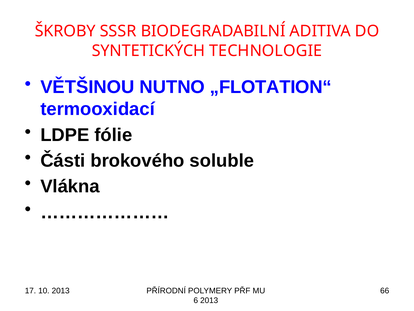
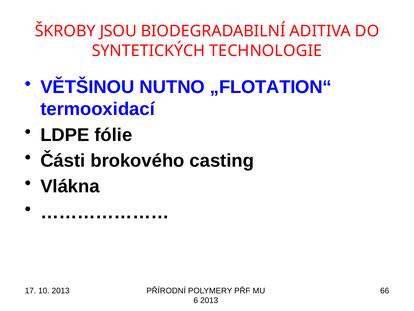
SSSR: SSSR -> JSOU
soluble: soluble -> casting
